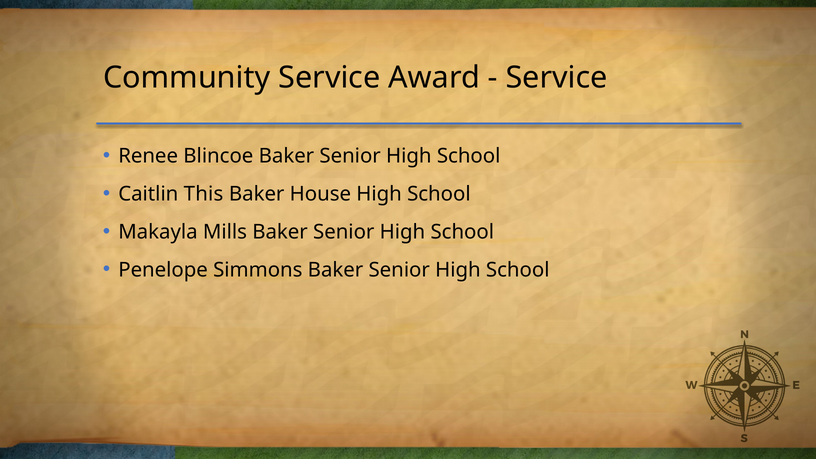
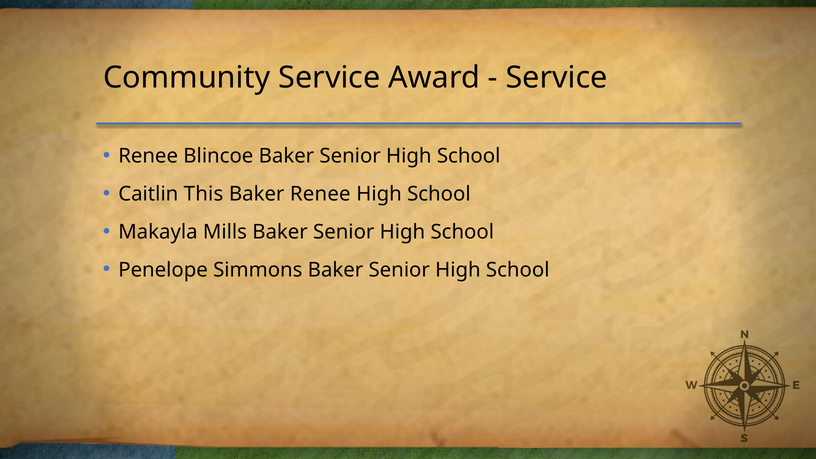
Baker House: House -> Renee
